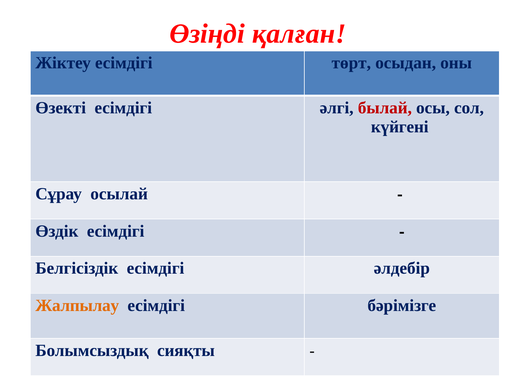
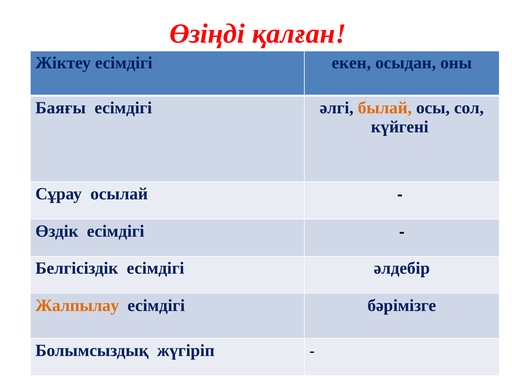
төрт: төрт -> екен
Өзекті: Өзекті -> Баяғы
былай colour: red -> orange
сияқты: сияқты -> жүгіріп
